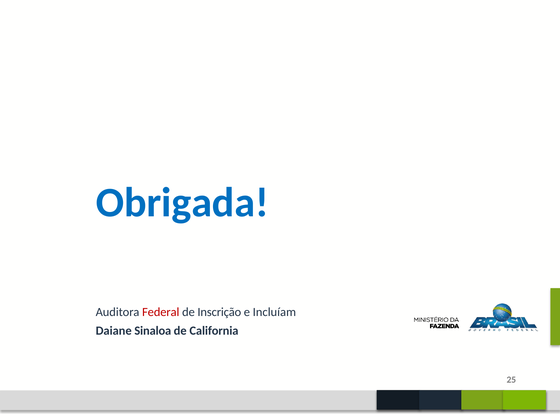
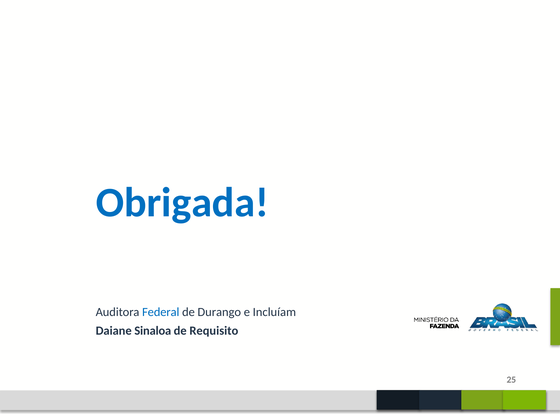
Federal colour: red -> blue
Inscrição: Inscrição -> Durango
California: California -> Requisito
